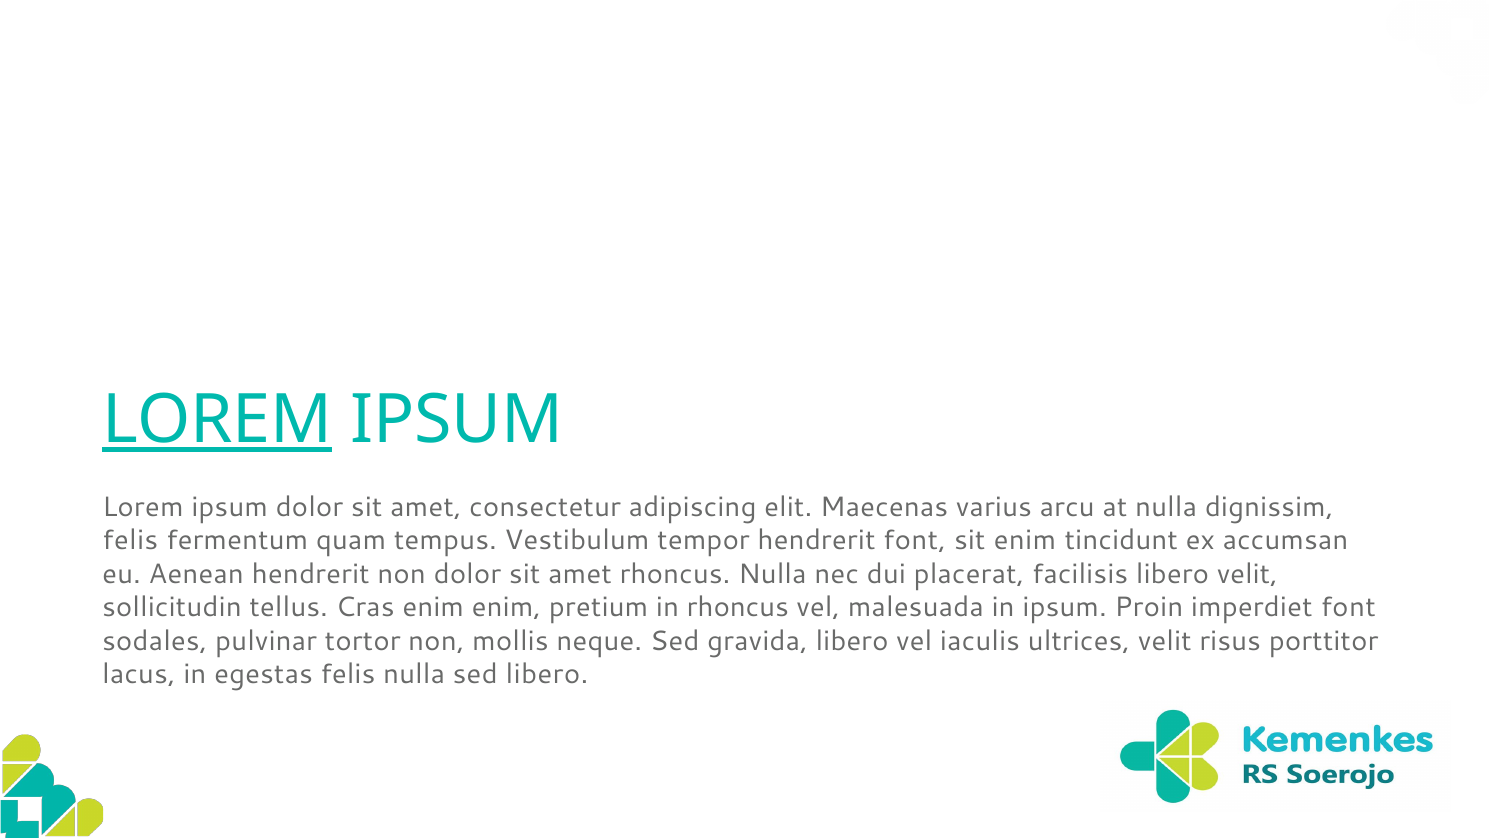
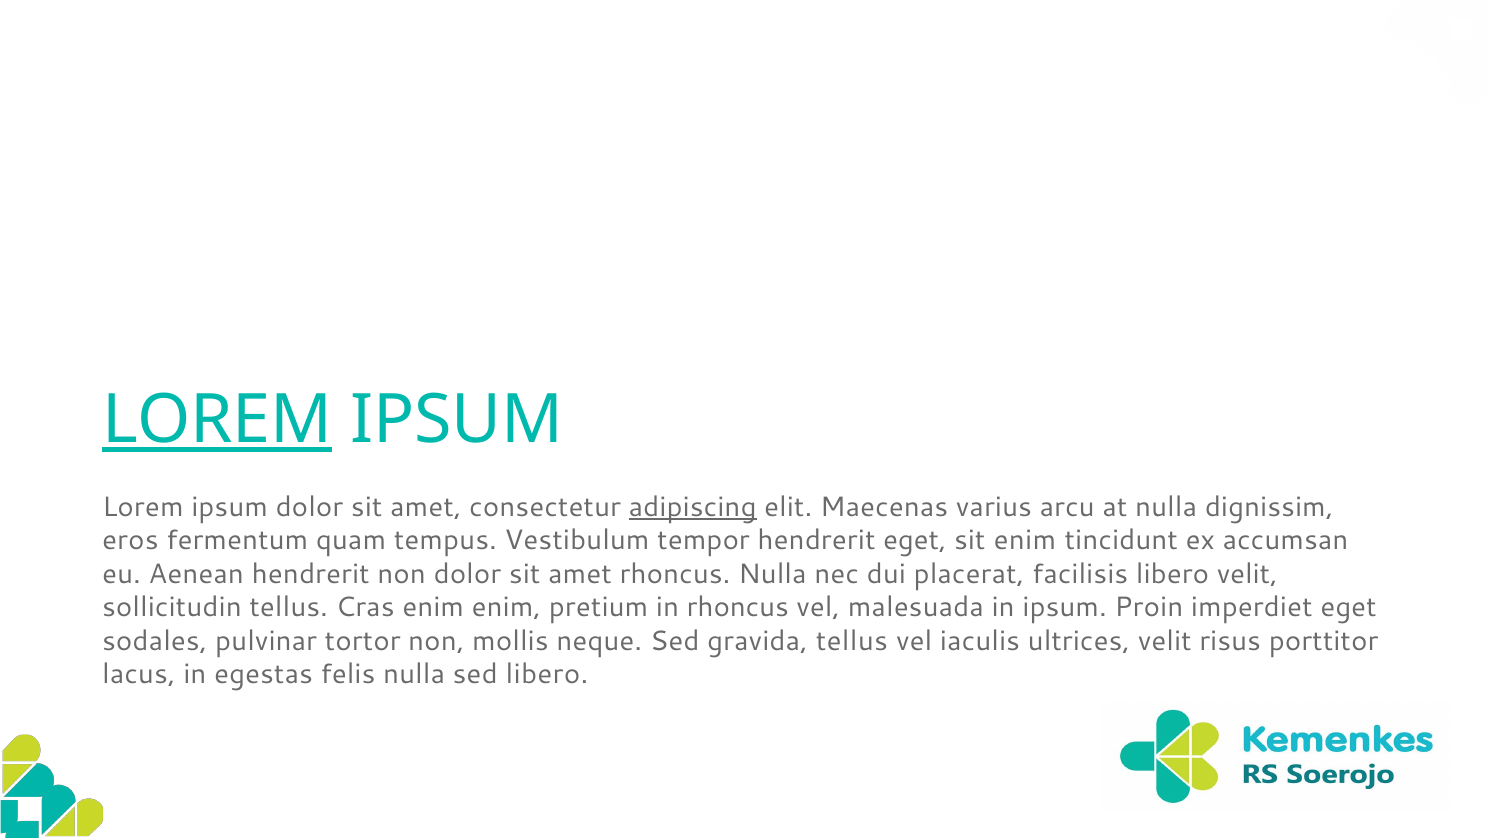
adipiscing underline: none -> present
felis at (130, 540): felis -> eros
hendrerit font: font -> eget
imperdiet font: font -> eget
gravida libero: libero -> tellus
